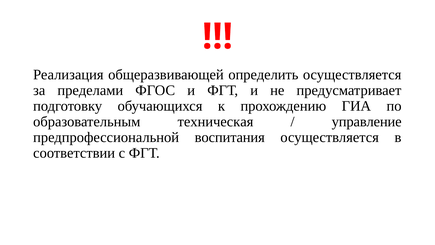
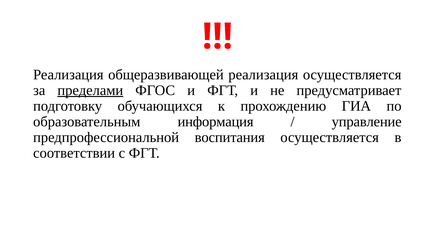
общеразвивающей определить: определить -> реализация
пределами underline: none -> present
техническая: техническая -> информация
